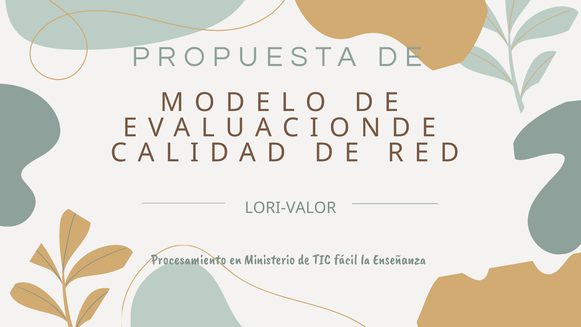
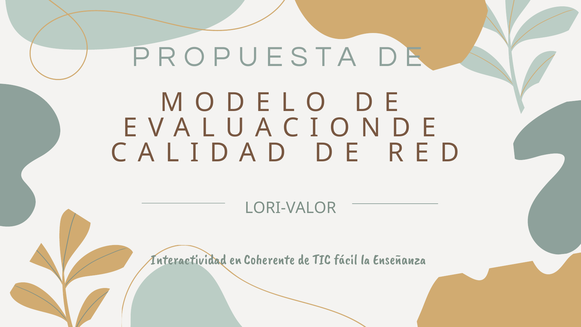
Procesamiento: Procesamiento -> Interactividad
Ministerio: Ministerio -> Coherente
